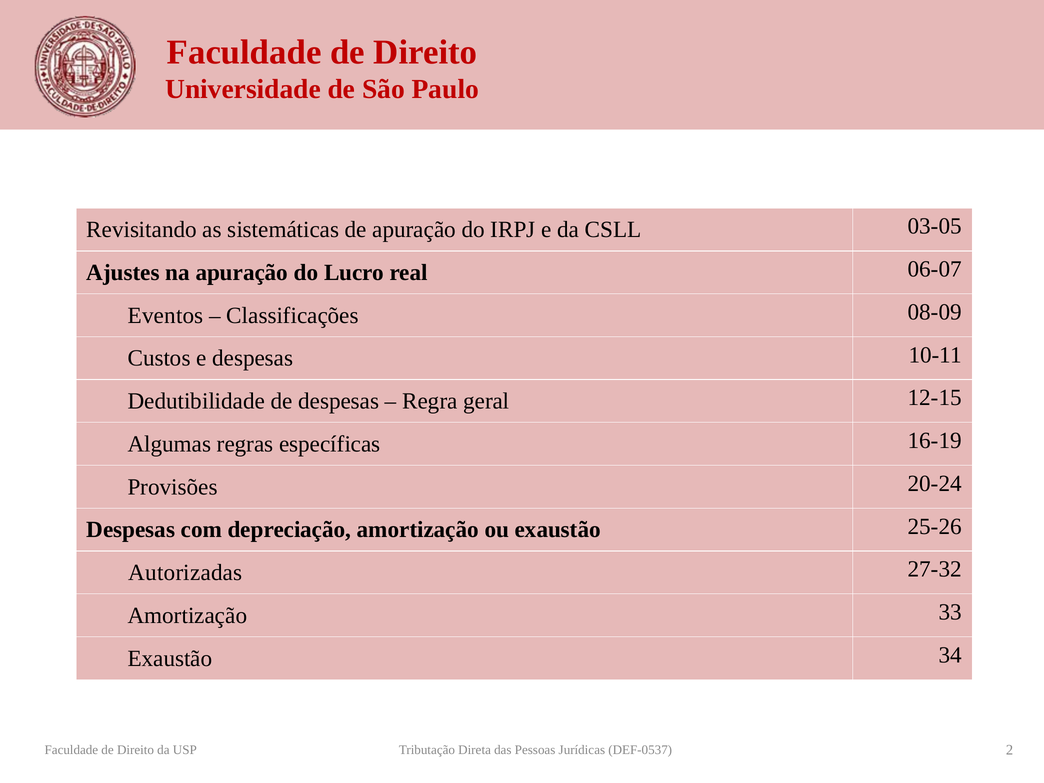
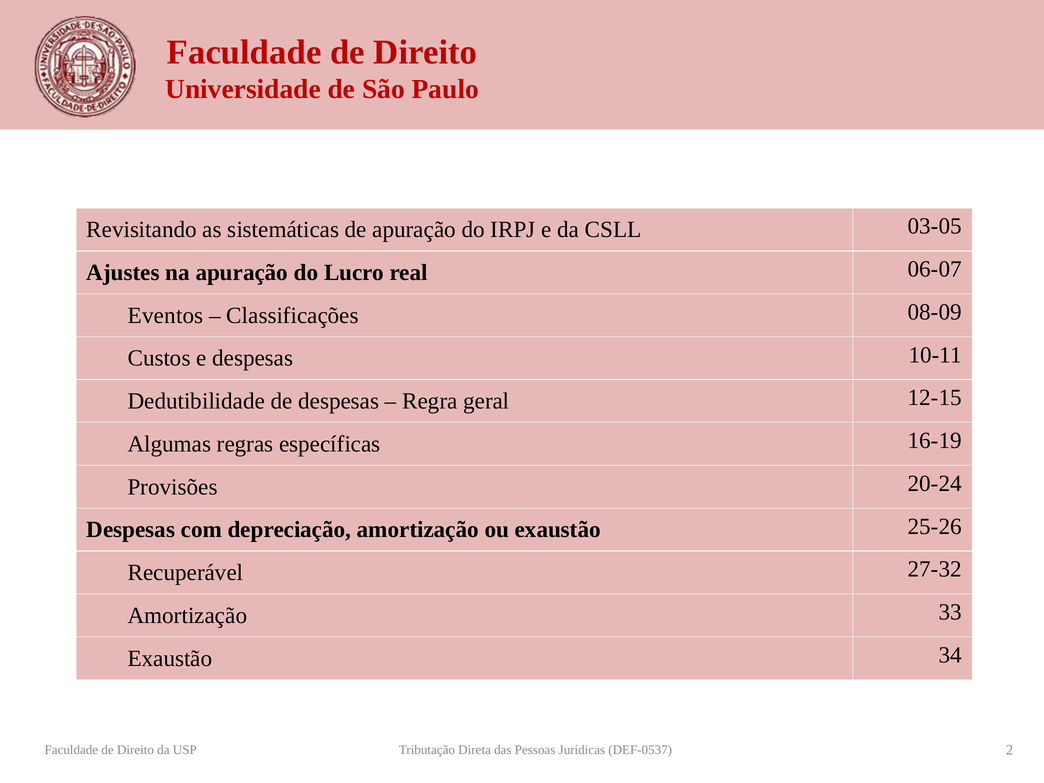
Autorizadas: Autorizadas -> Recuperável
